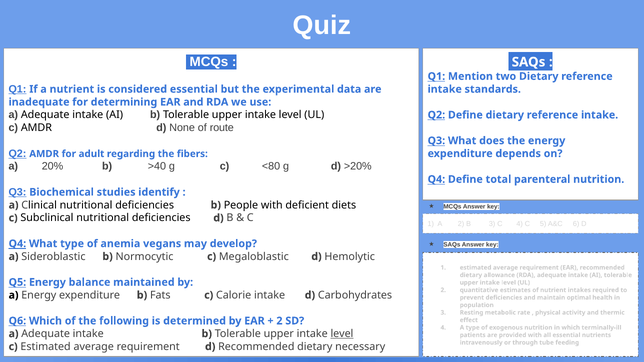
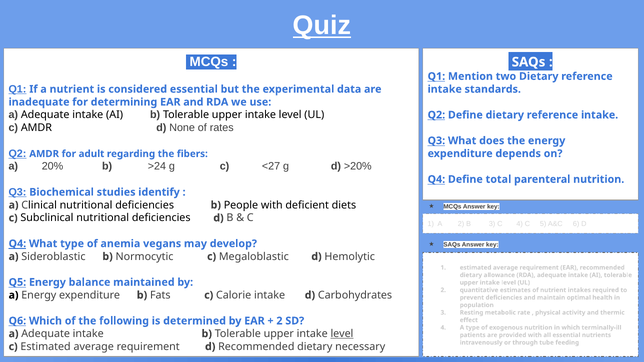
Quiz underline: none -> present
route: route -> rates
>40: >40 -> >24
<80: <80 -> <27
